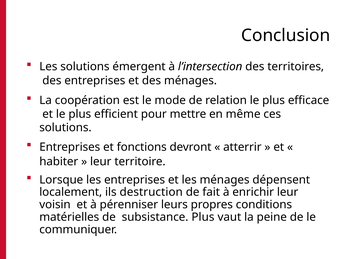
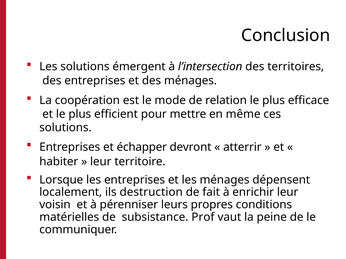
fonctions: fonctions -> échapper
subsistance Plus: Plus -> Prof
